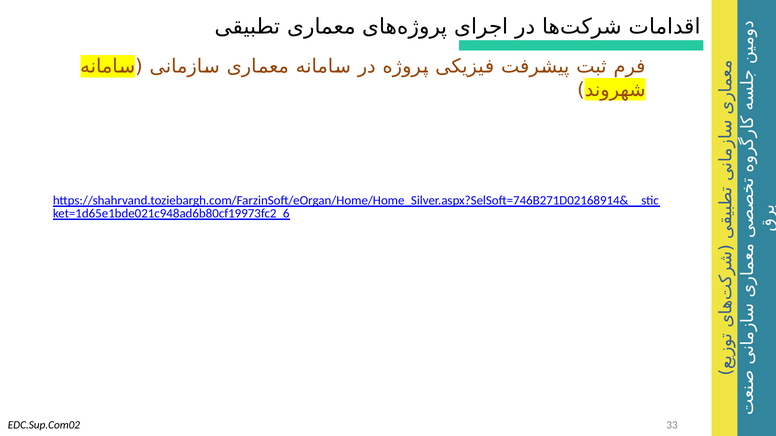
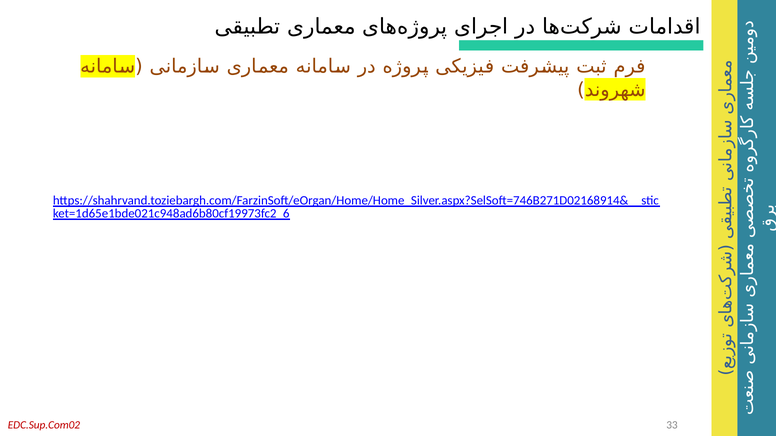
EDC.Sup.Com02 colour: black -> red
